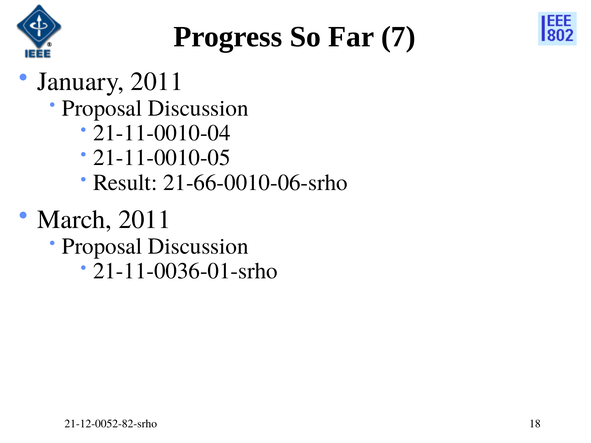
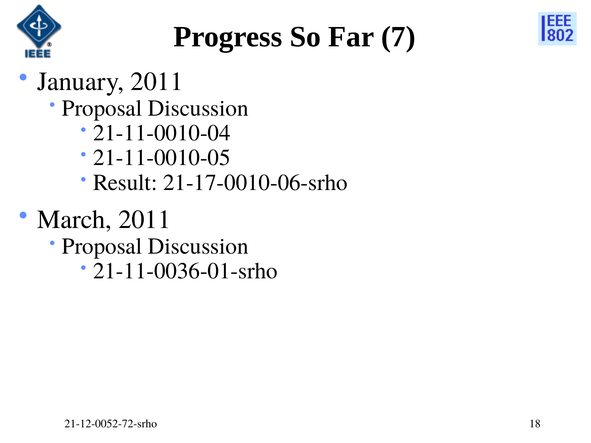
21-66-0010-06-srho: 21-66-0010-06-srho -> 21-17-0010-06-srho
21-12-0052-82-srho: 21-12-0052-82-srho -> 21-12-0052-72-srho
